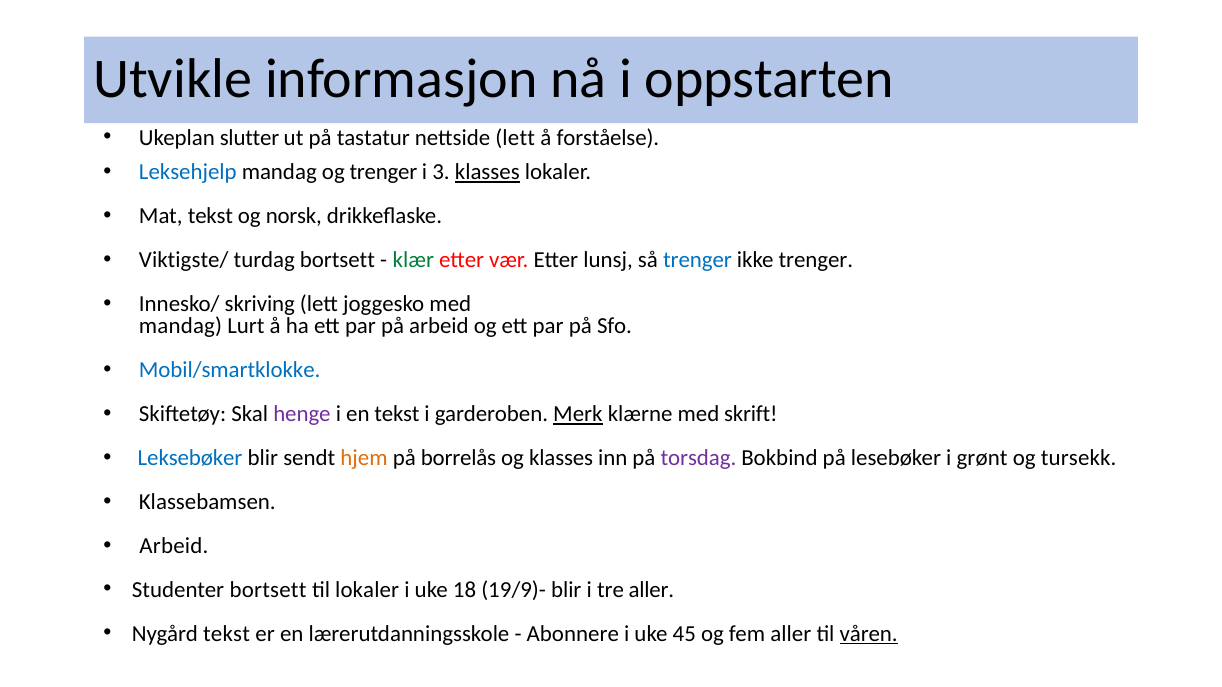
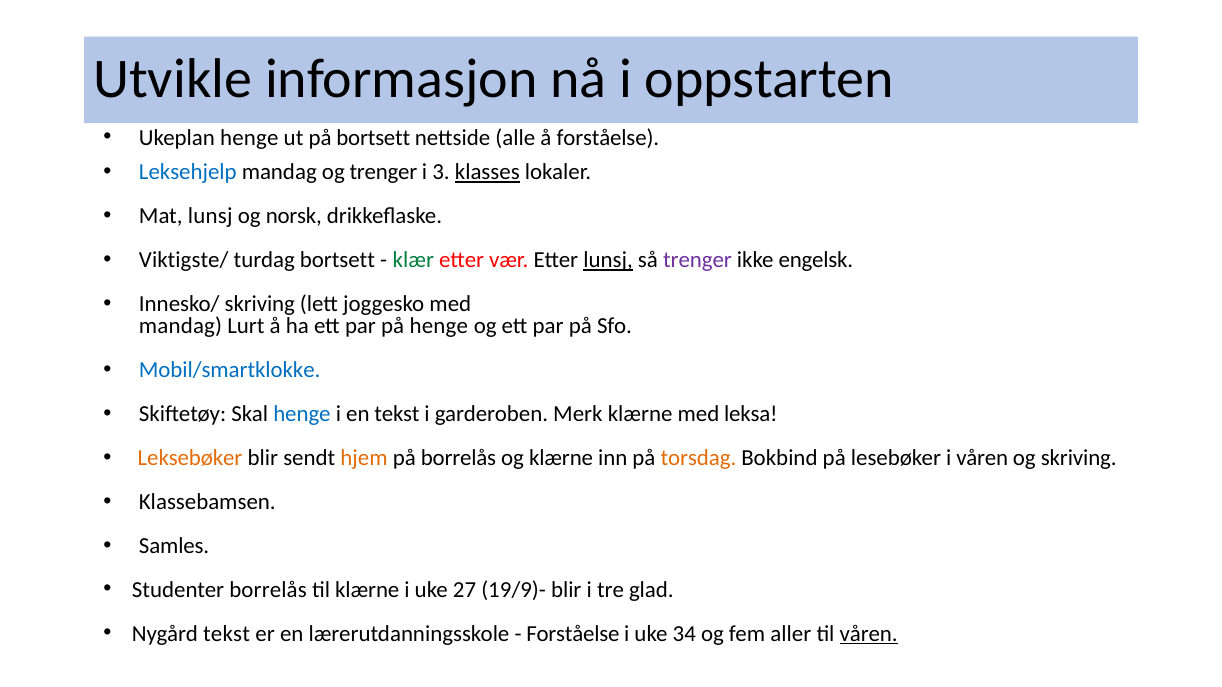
Ukeplan slutter: slutter -> henge
på tastatur: tastatur -> bortsett
nettside lett: lett -> alle
Mat tekst: tekst -> lunsj
lunsj at (608, 260) underline: none -> present
trenger at (697, 260) colour: blue -> purple
ikke trenger: trenger -> engelsk
på arbeid: arbeid -> henge
henge at (302, 414) colour: purple -> blue
Merk underline: present -> none
skrift: skrift -> leksa
Leksebøker colour: blue -> orange
og klasses: klasses -> klærne
torsdag colour: purple -> orange
i grønt: grønt -> våren
og tursekk: tursekk -> skriving
Arbeid at (174, 546): Arbeid -> Samles
Studenter bortsett: bortsett -> borrelås
til lokaler: lokaler -> klærne
18: 18 -> 27
tre aller: aller -> glad
Abonnere at (573, 634): Abonnere -> Forståelse
45: 45 -> 34
